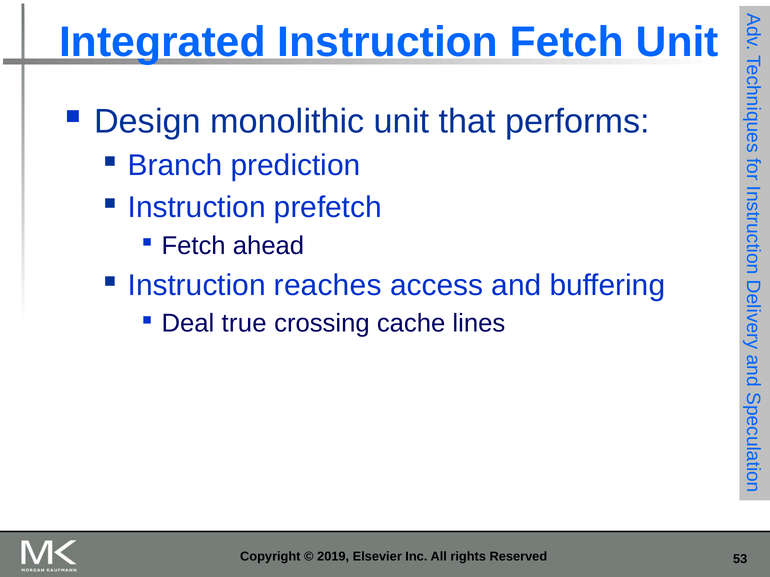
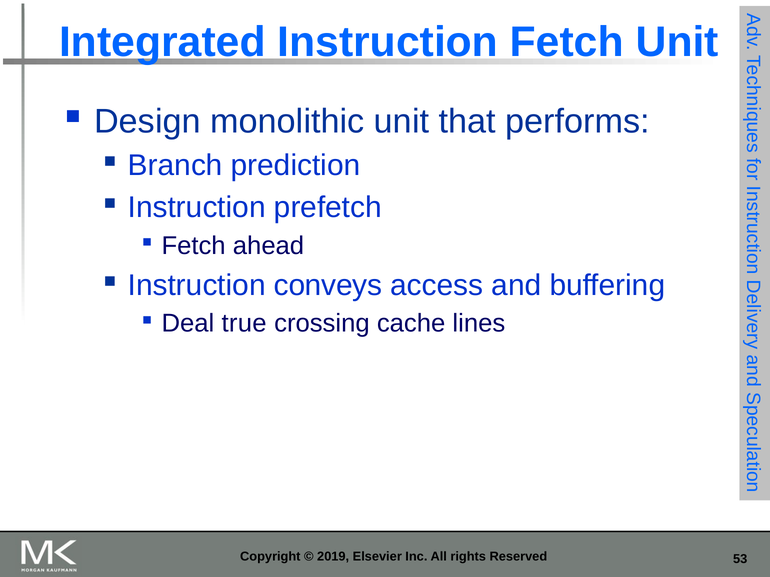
reaches: reaches -> conveys
